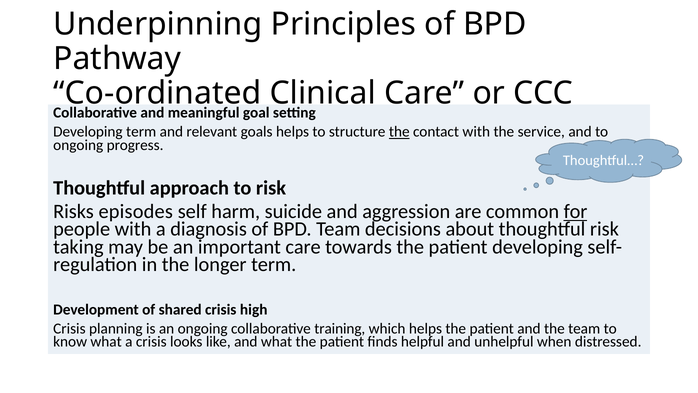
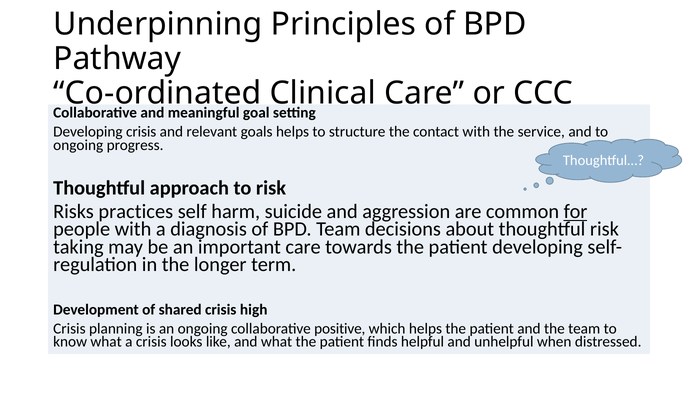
Developing term: term -> crisis
the at (399, 132) underline: present -> none
episodes: episodes -> practices
training: training -> positive
